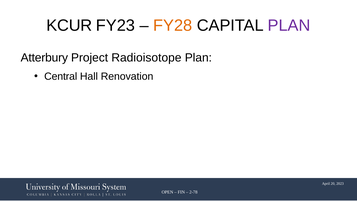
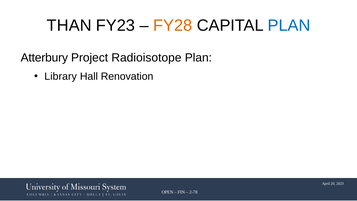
KCUR: KCUR -> THAN
PLAN at (289, 26) colour: purple -> blue
Central: Central -> Library
